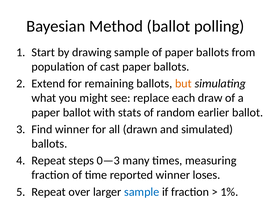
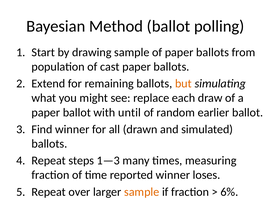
stats: stats -> until
0—3: 0—3 -> 1—3
sample at (142, 192) colour: blue -> orange
1%: 1% -> 6%
